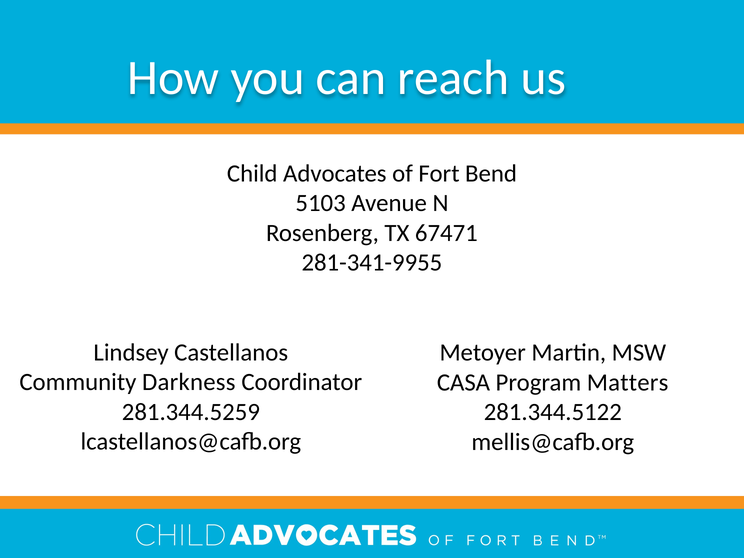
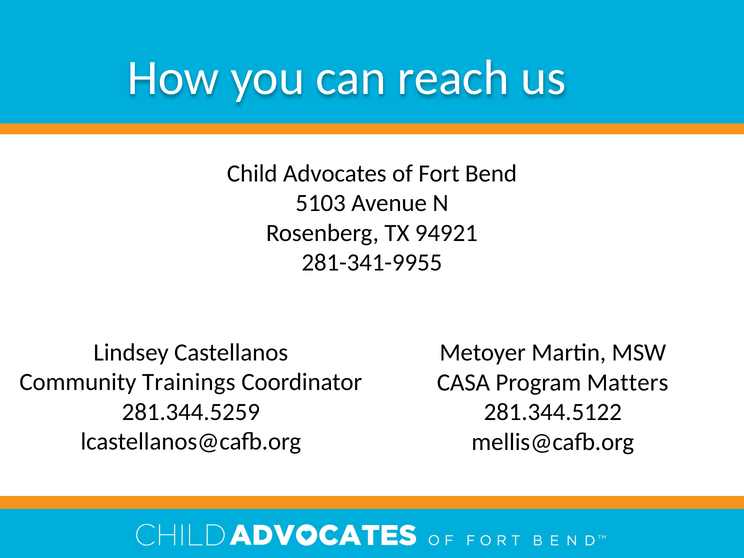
67471: 67471 -> 94921
Darkness: Darkness -> Trainings
